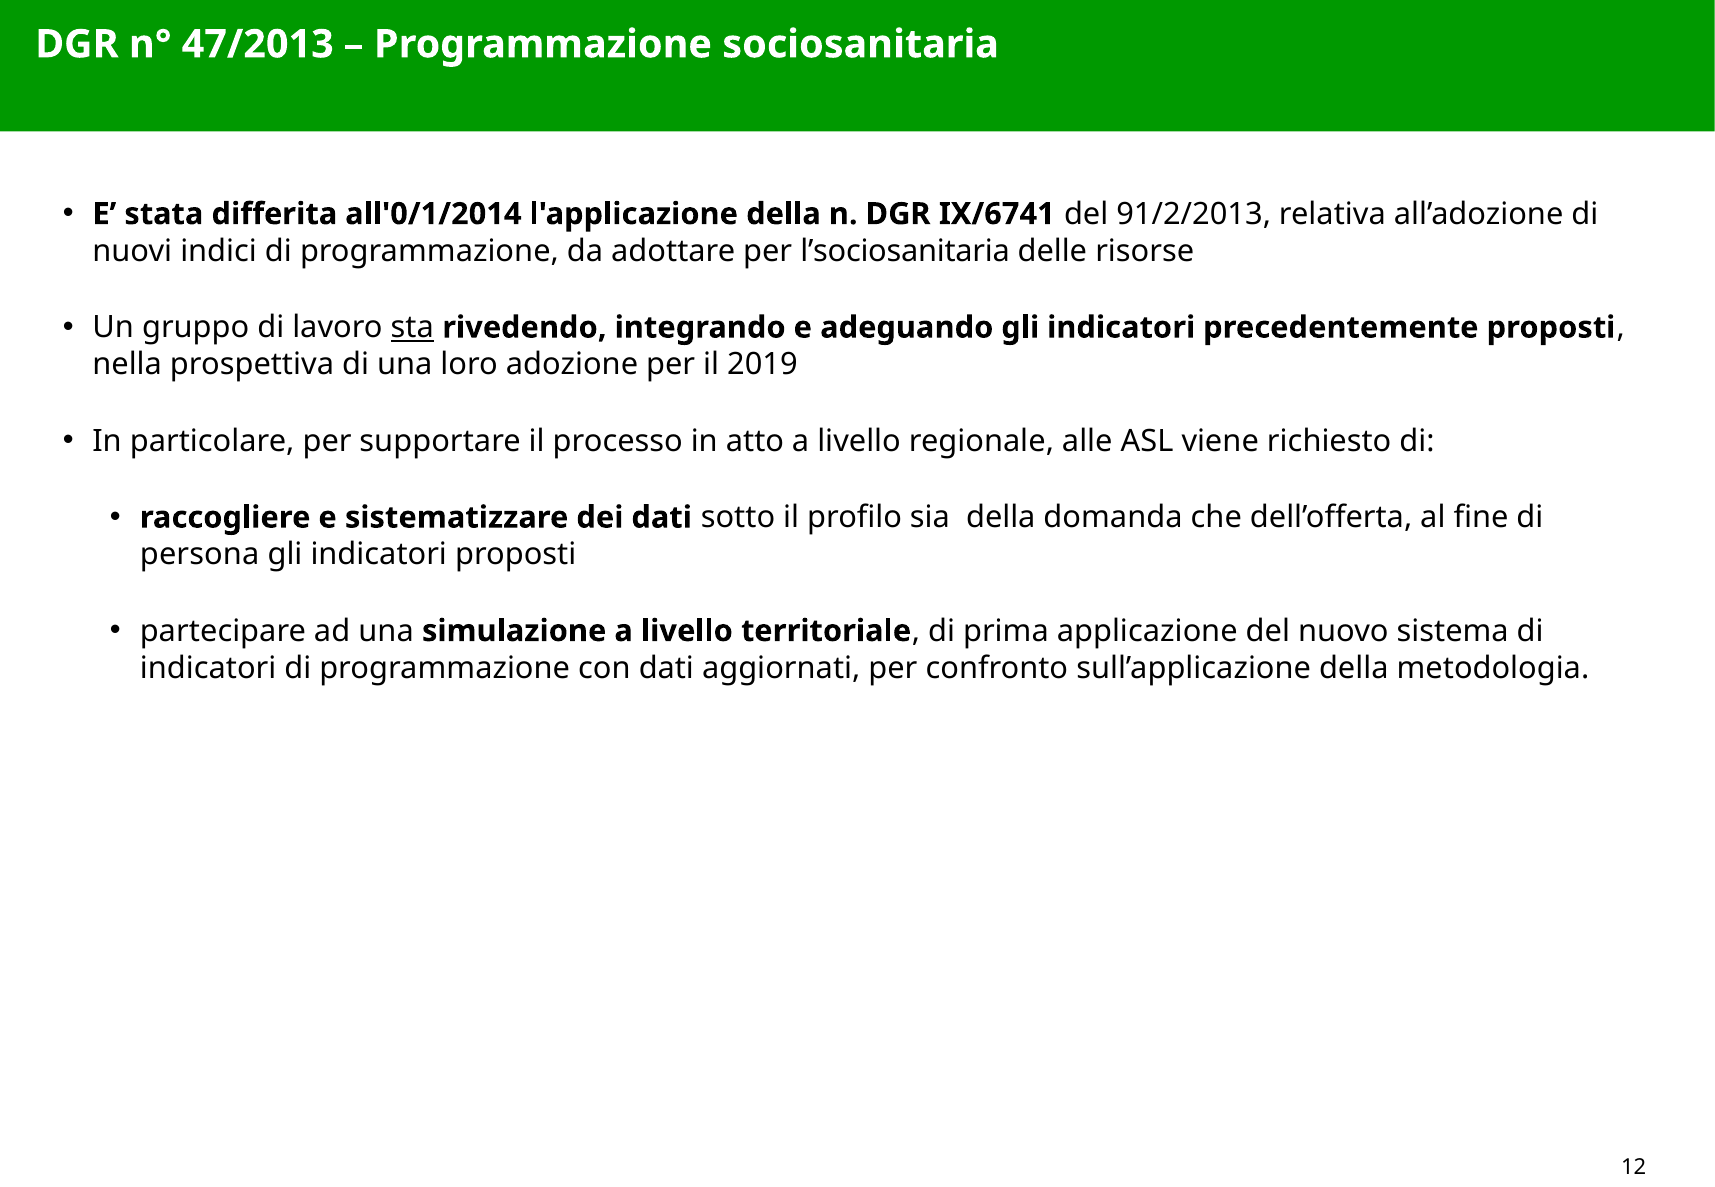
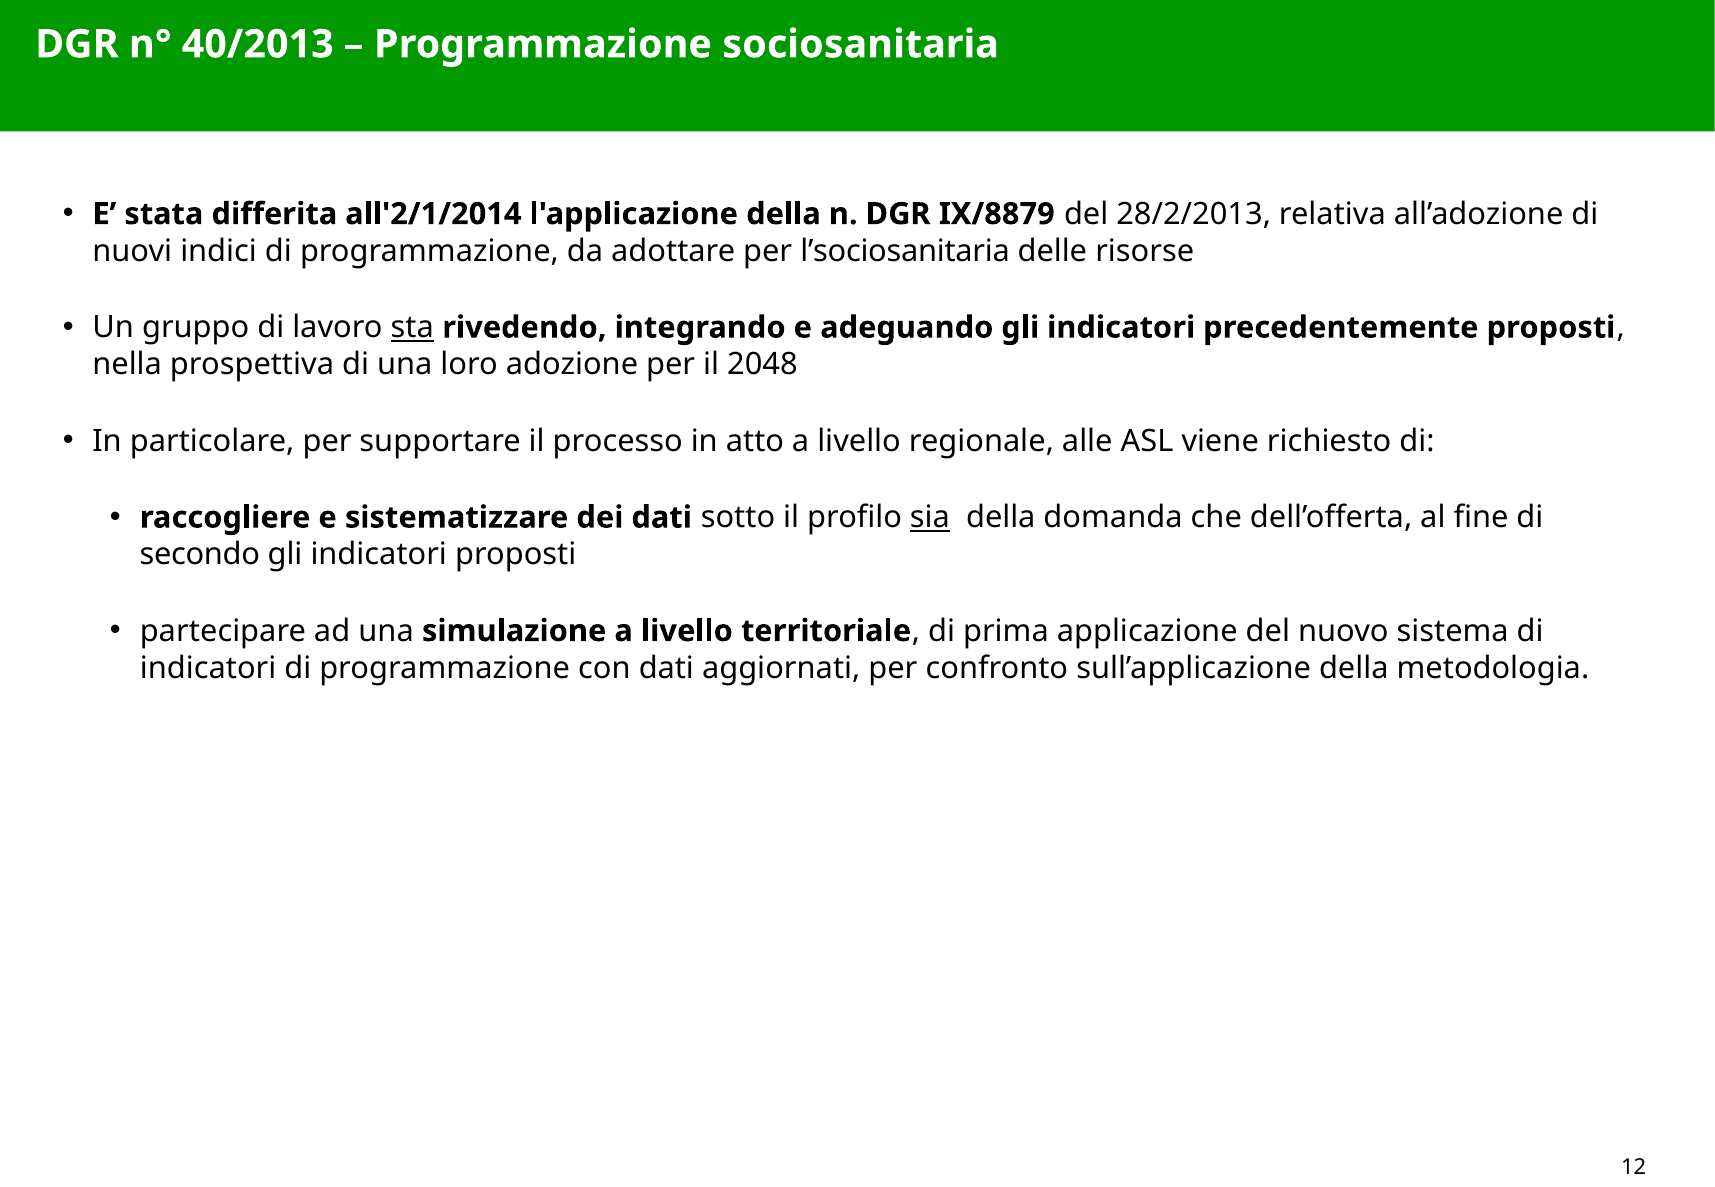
47/2013: 47/2013 -> 40/2013
all'0/1/2014: all'0/1/2014 -> all'2/1/2014
IX/6741: IX/6741 -> IX/8879
91/2/2013: 91/2/2013 -> 28/2/2013
2019: 2019 -> 2048
sia underline: none -> present
persona: persona -> secondo
